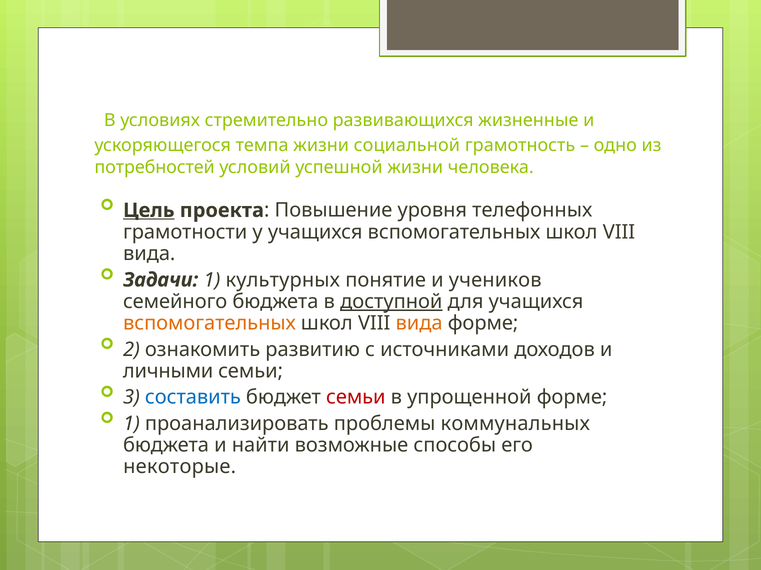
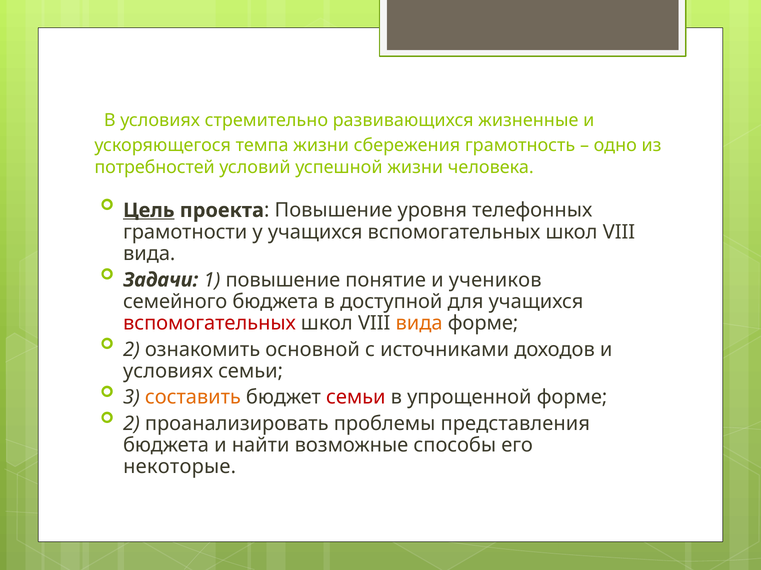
социальной: социальной -> сбережения
1 культурных: культурных -> повышение
доступной underline: present -> none
вспомогательных at (209, 324) colour: orange -> red
развитию: развитию -> основной
личными at (168, 372): личными -> условиях
составить colour: blue -> orange
1 at (131, 424): 1 -> 2
коммунальных: коммунальных -> представления
